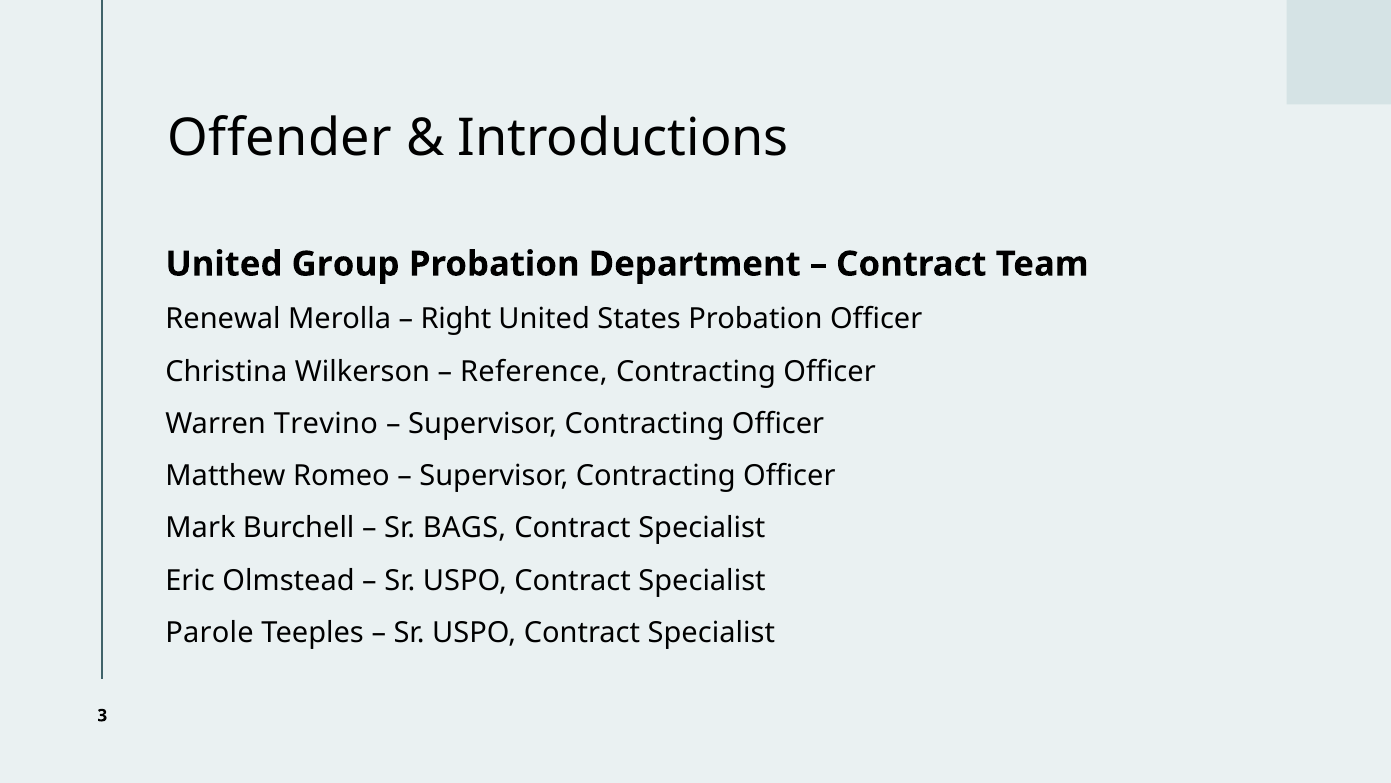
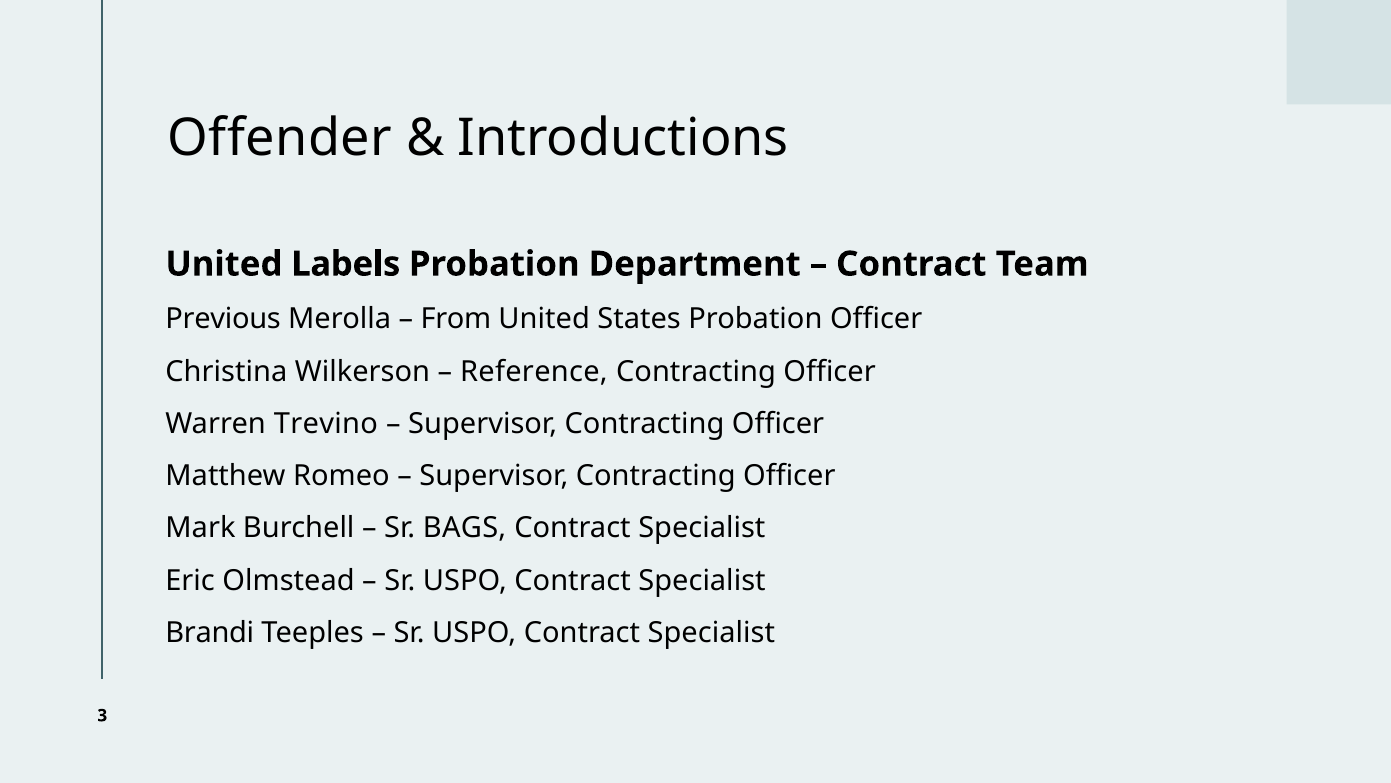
Group: Group -> Labels
Renewal: Renewal -> Previous
Right: Right -> From
Parole: Parole -> Brandi
